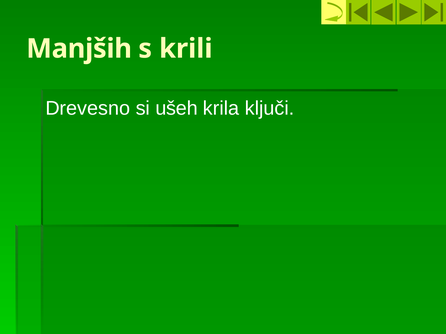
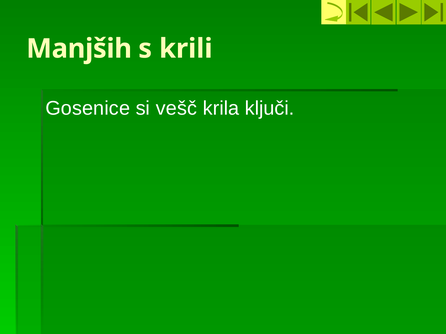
Drevesno: Drevesno -> Gosenice
ušeh: ušeh -> vešč
